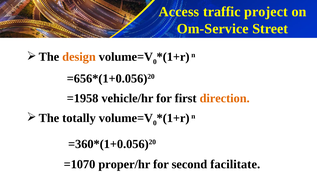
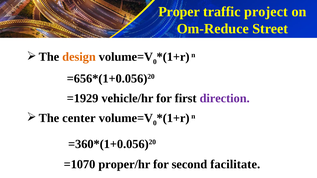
Access: Access -> Proper
Om-Service: Om-Service -> Om-Reduce
=1958: =1958 -> =1929
direction colour: orange -> purple
totally: totally -> center
